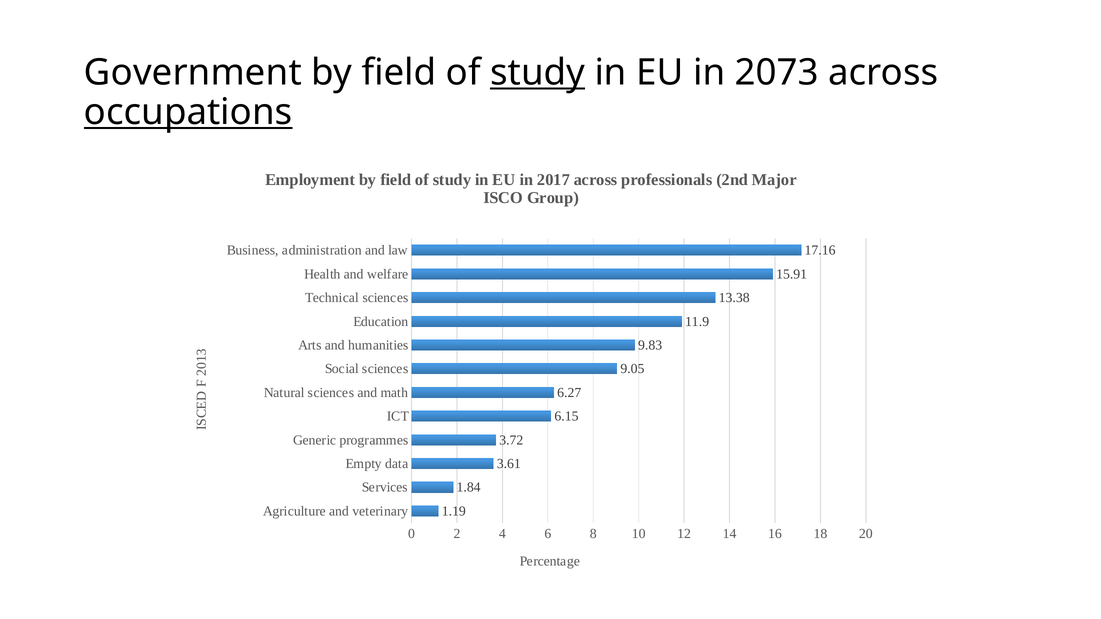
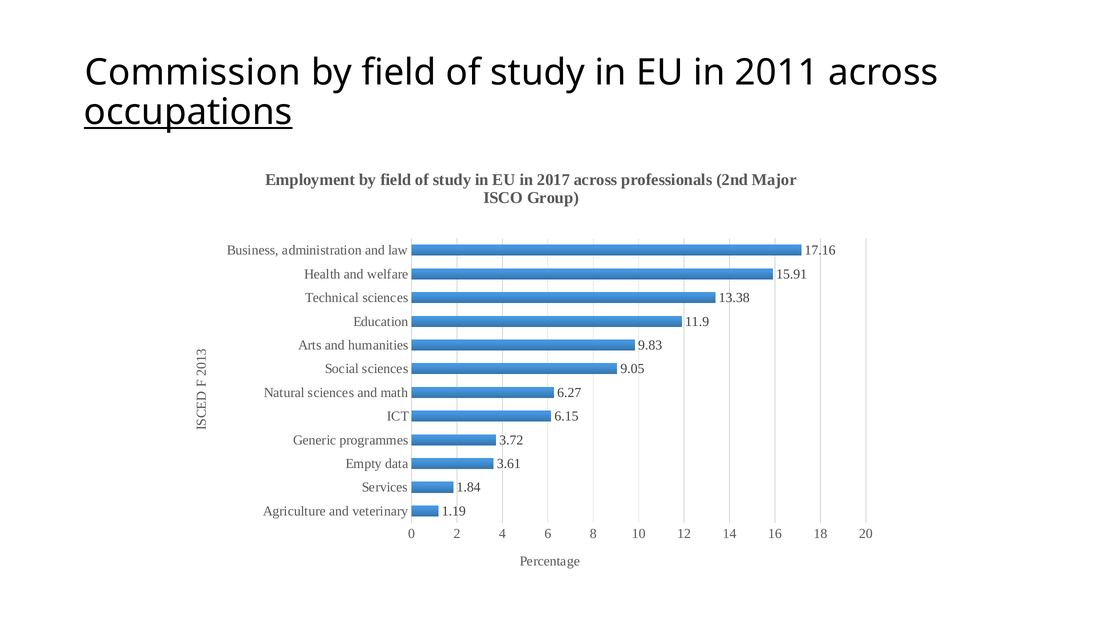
Government: Government -> Commission
study at (538, 73) underline: present -> none
2073: 2073 -> 2011
